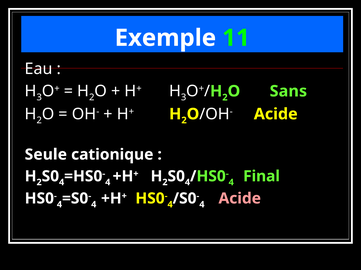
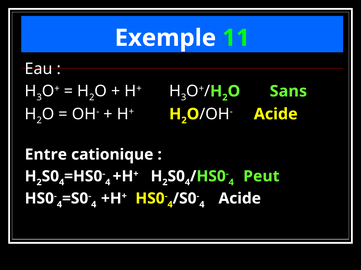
Seule: Seule -> Entre
Final: Final -> Peut
Acide at (240, 199) colour: pink -> white
